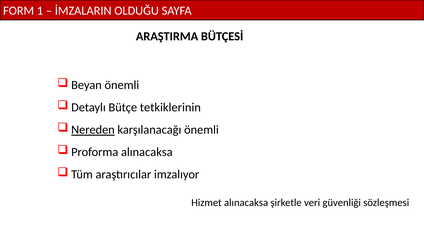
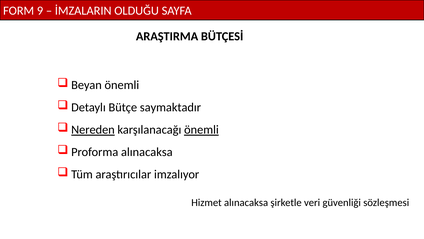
1: 1 -> 9
tetkiklerinin: tetkiklerinin -> saymaktadır
önemli at (201, 130) underline: none -> present
